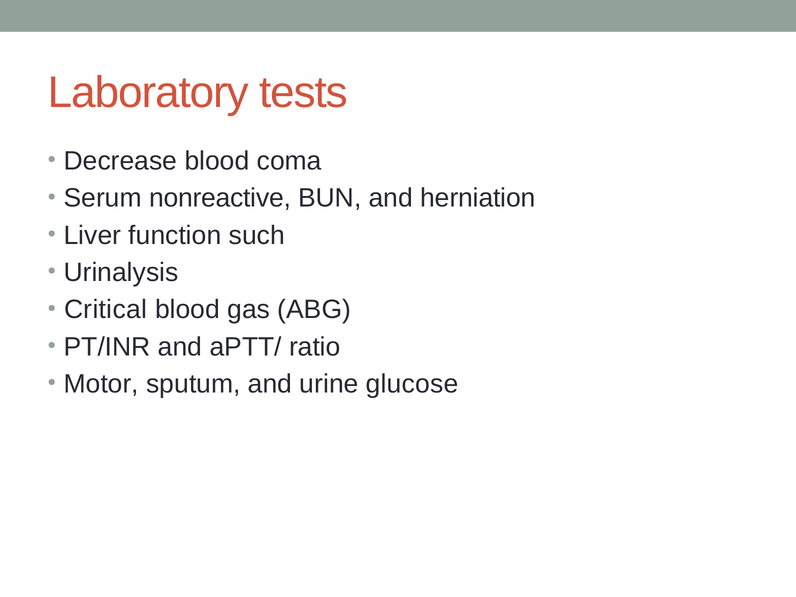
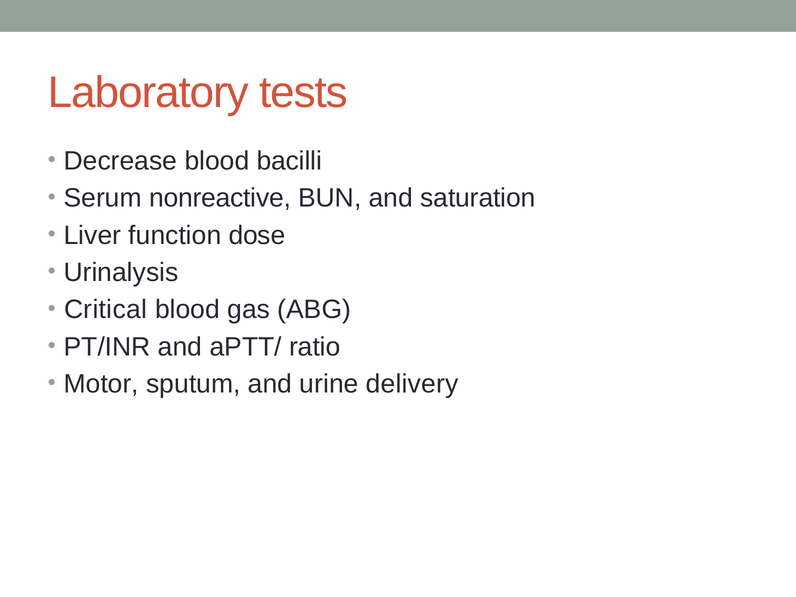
coma: coma -> bacilli
herniation: herniation -> saturation
such: such -> dose
glucose: glucose -> delivery
